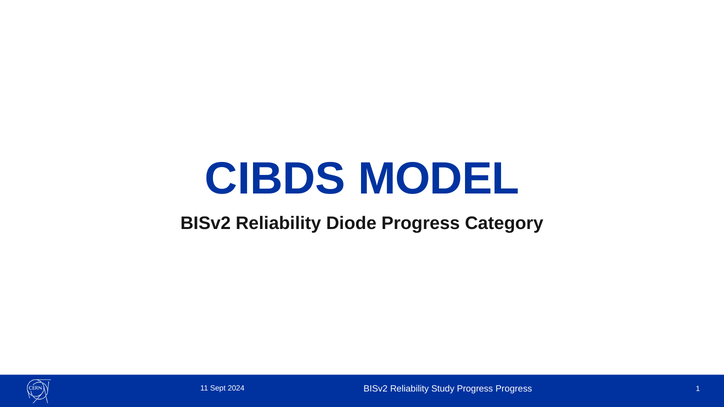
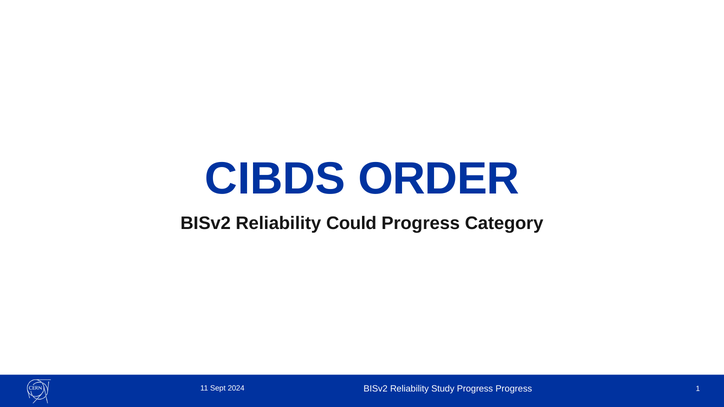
MODEL: MODEL -> ORDER
Diode: Diode -> Could
